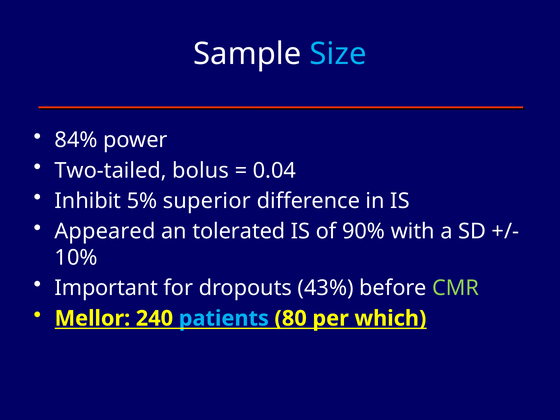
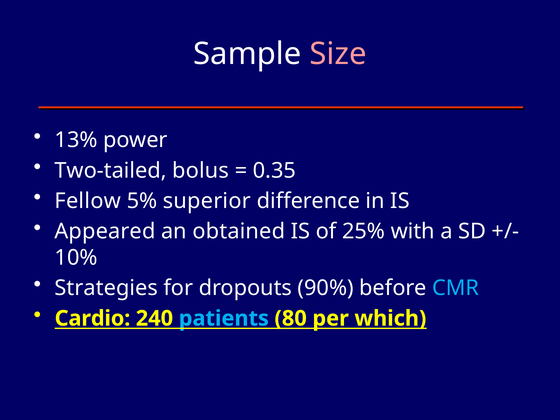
Size colour: light blue -> pink
84%: 84% -> 13%
0.04: 0.04 -> 0.35
Inhibit: Inhibit -> Fellow
tolerated: tolerated -> obtained
90%: 90% -> 25%
Important: Important -> Strategies
43%: 43% -> 90%
CMR colour: light green -> light blue
Mellor: Mellor -> Cardio
